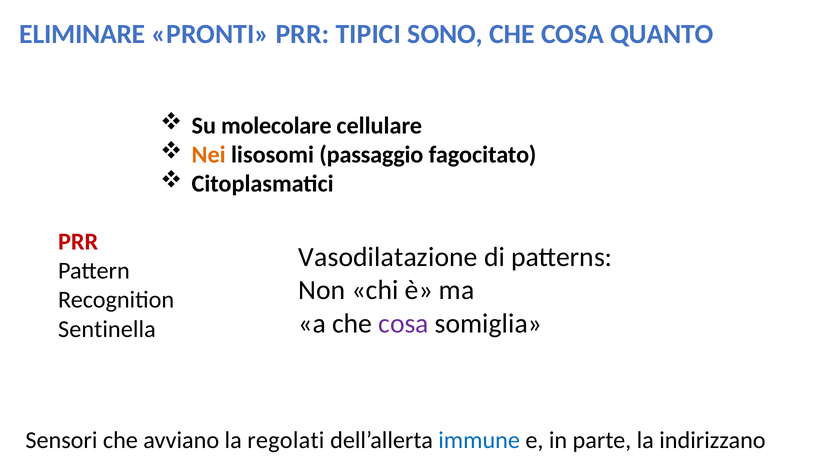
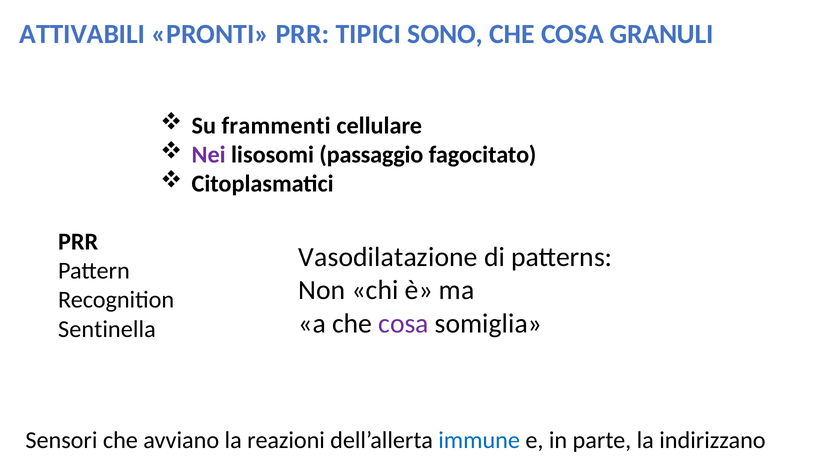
ELIMINARE: ELIMINARE -> ATTIVABILI
QUANTO: QUANTO -> GRANULI
molecolare: molecolare -> frammenti
Nei colour: orange -> purple
PRR at (78, 242) colour: red -> black
regolati: regolati -> reazioni
